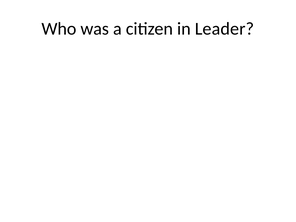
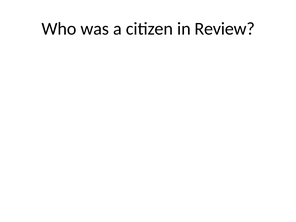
Leader: Leader -> Review
